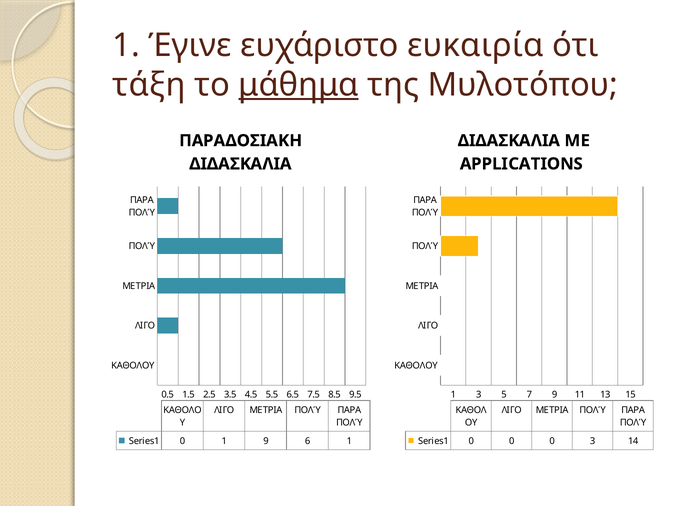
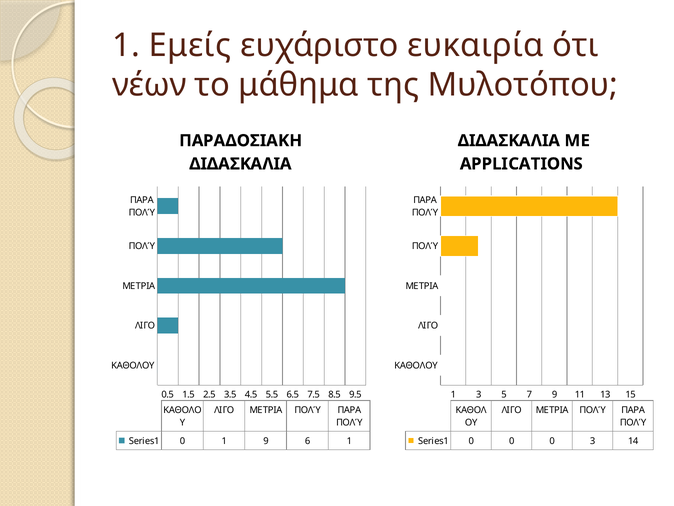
Έγινε: Έγινε -> Εμείς
τάξη: τάξη -> νέων
μάθημα underline: present -> none
